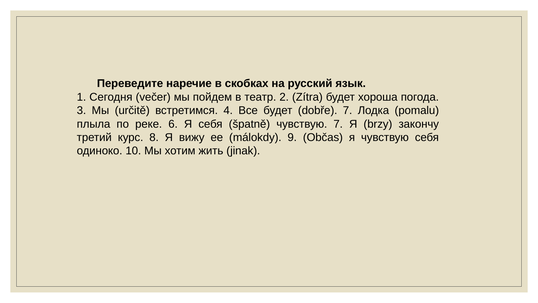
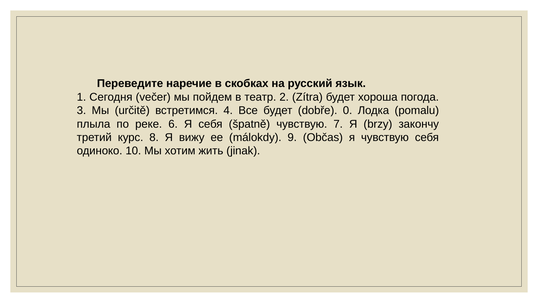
dobře 7: 7 -> 0
